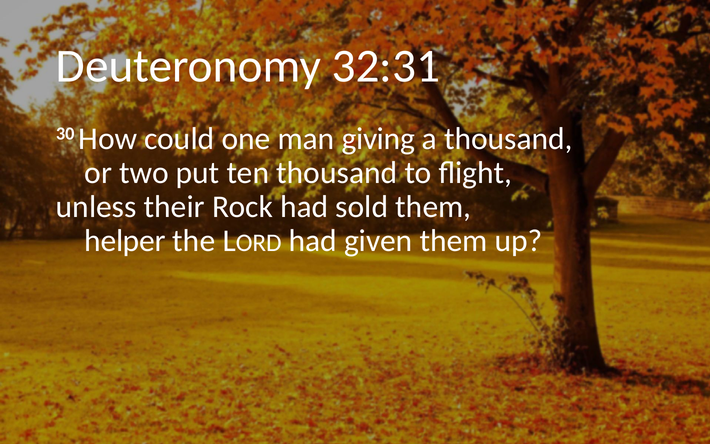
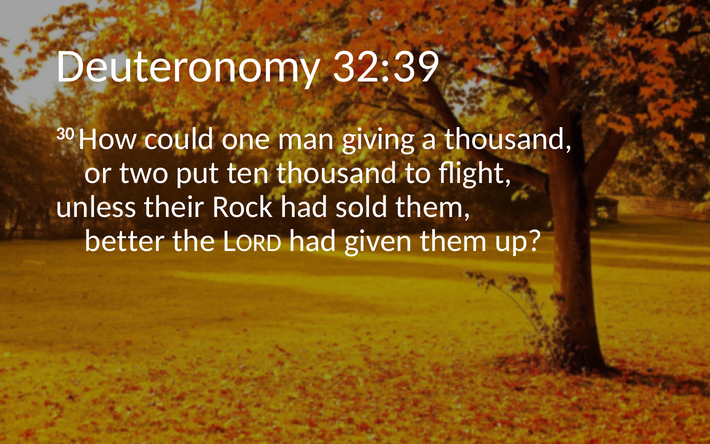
32:31: 32:31 -> 32:39
helper: helper -> better
